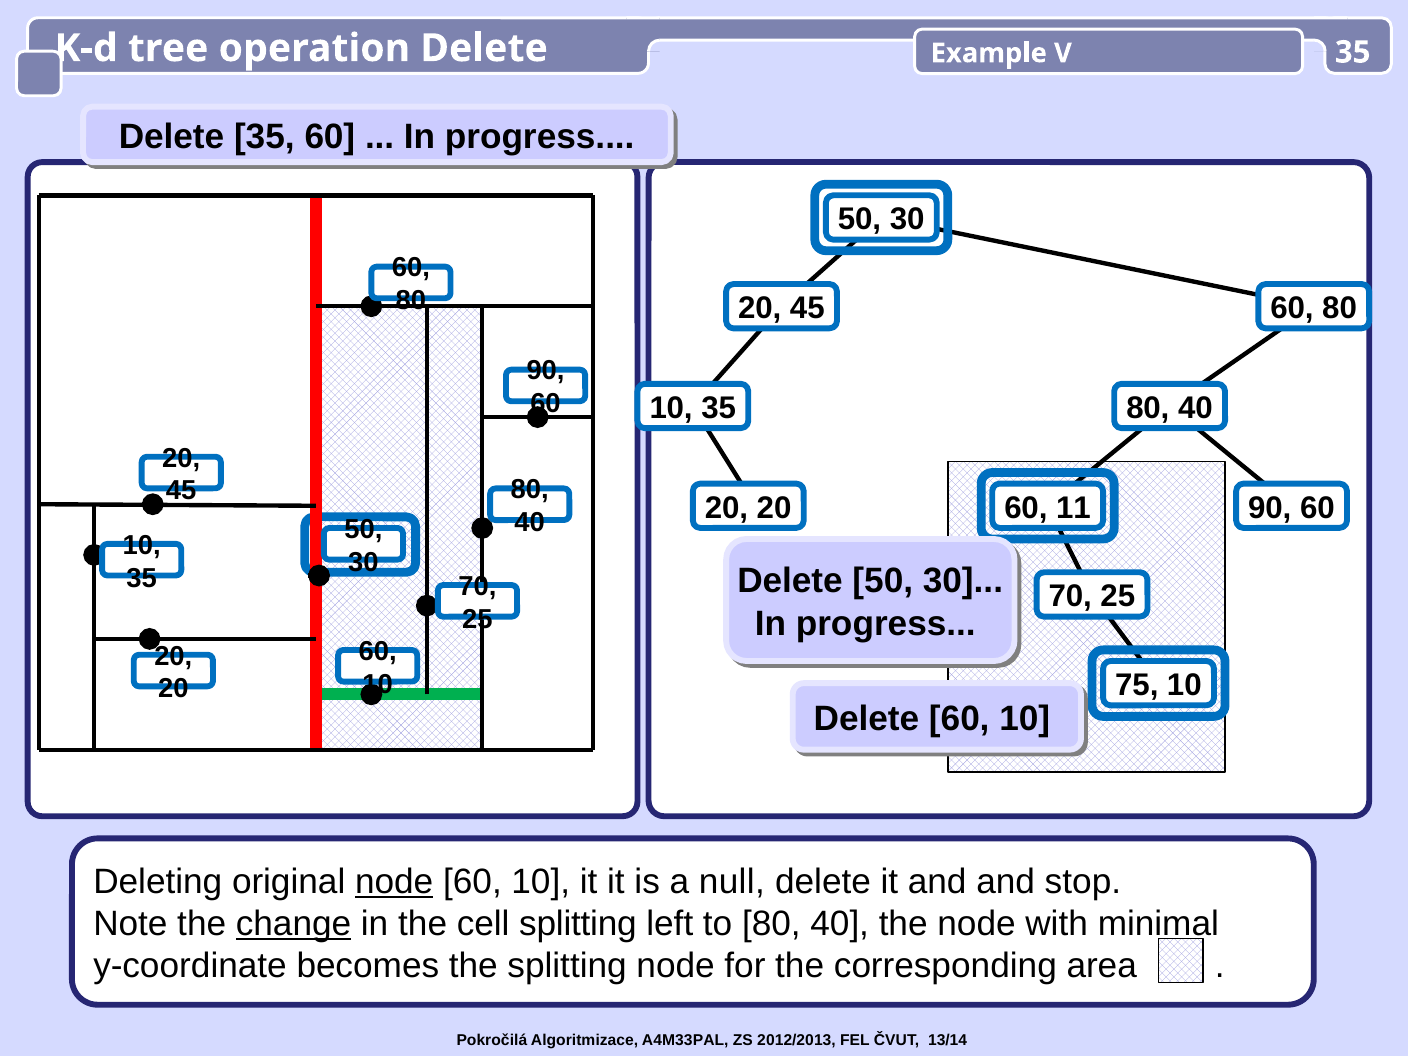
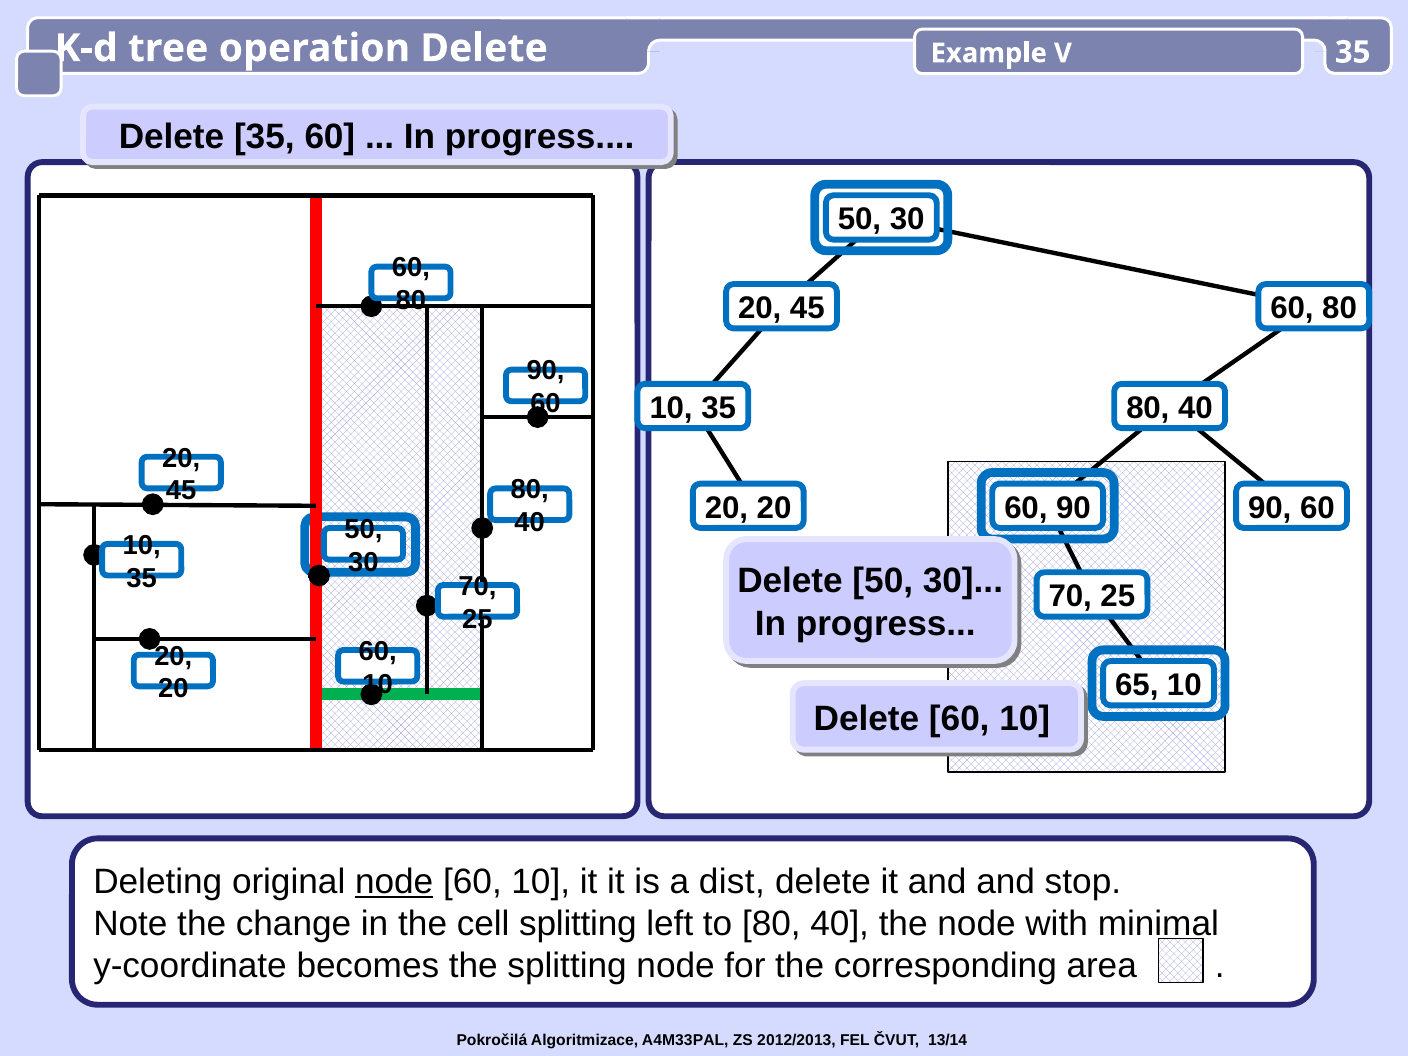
60 11: 11 -> 90
75: 75 -> 65
null: null -> dist
change underline: present -> none
